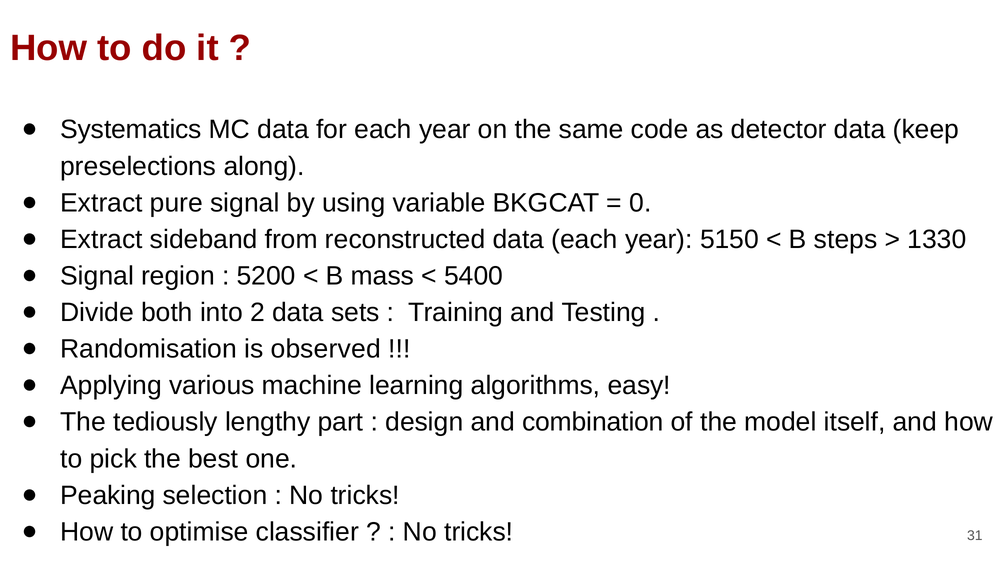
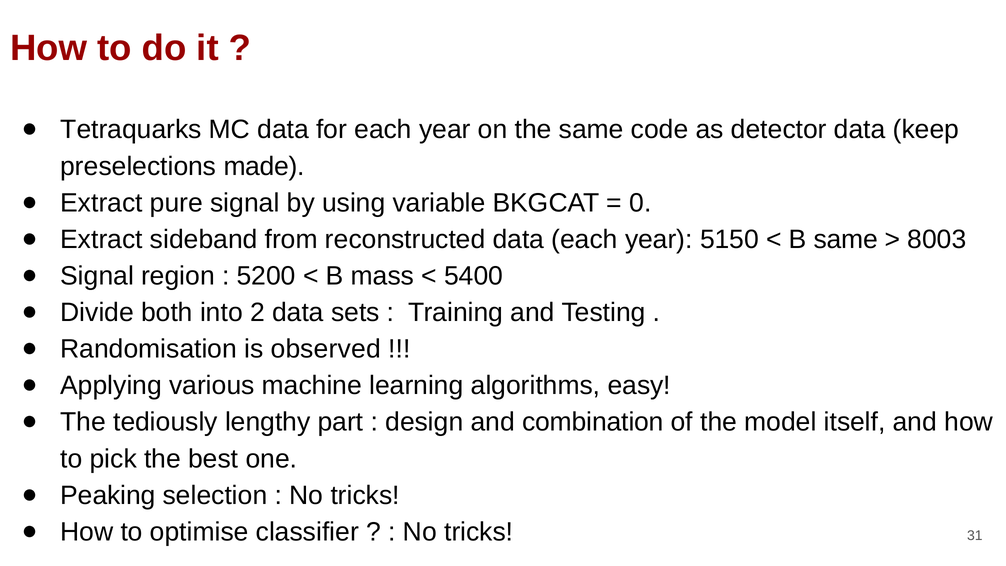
Systematics: Systematics -> Tetraquarks
along: along -> made
B steps: steps -> same
1330: 1330 -> 8003
